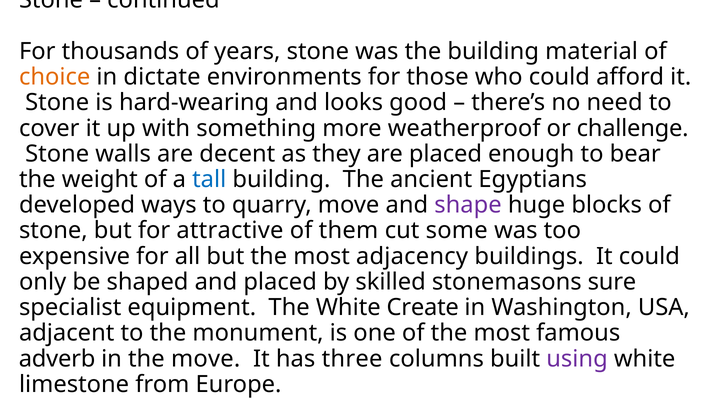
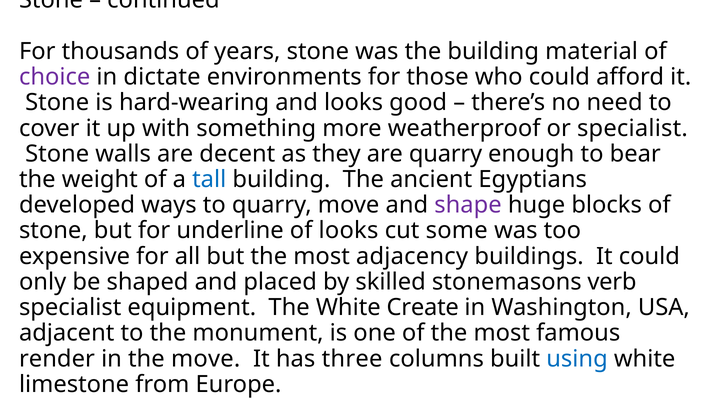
choice colour: orange -> purple
or challenge: challenge -> specialist
are placed: placed -> quarry
attractive: attractive -> underline
of them: them -> looks
sure: sure -> verb
adverb: adverb -> render
using colour: purple -> blue
